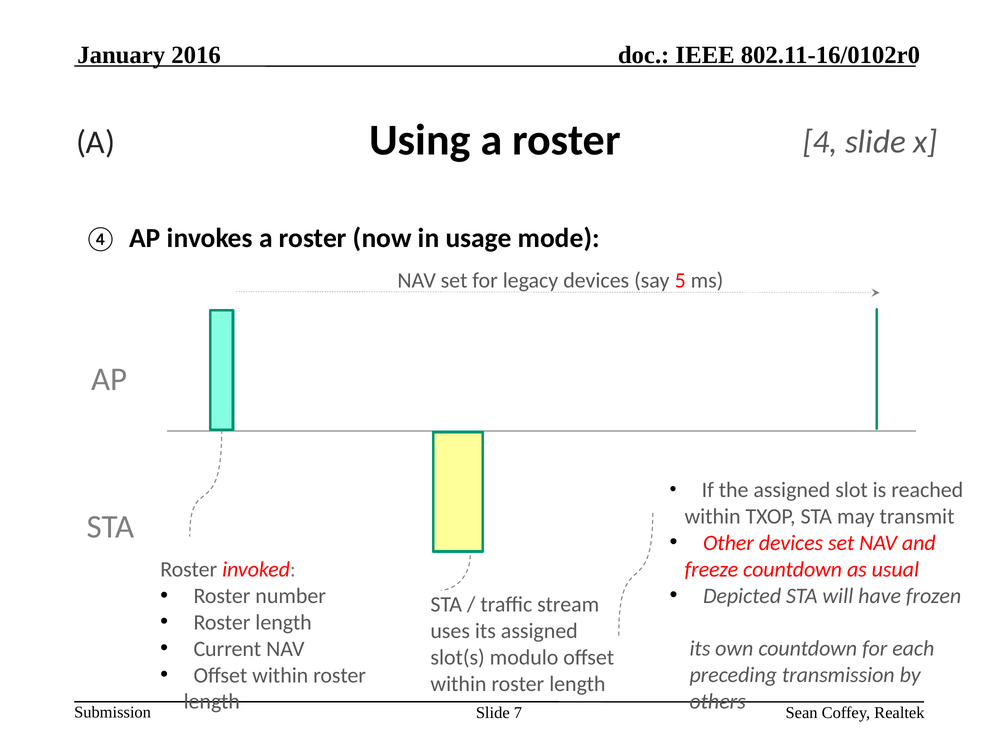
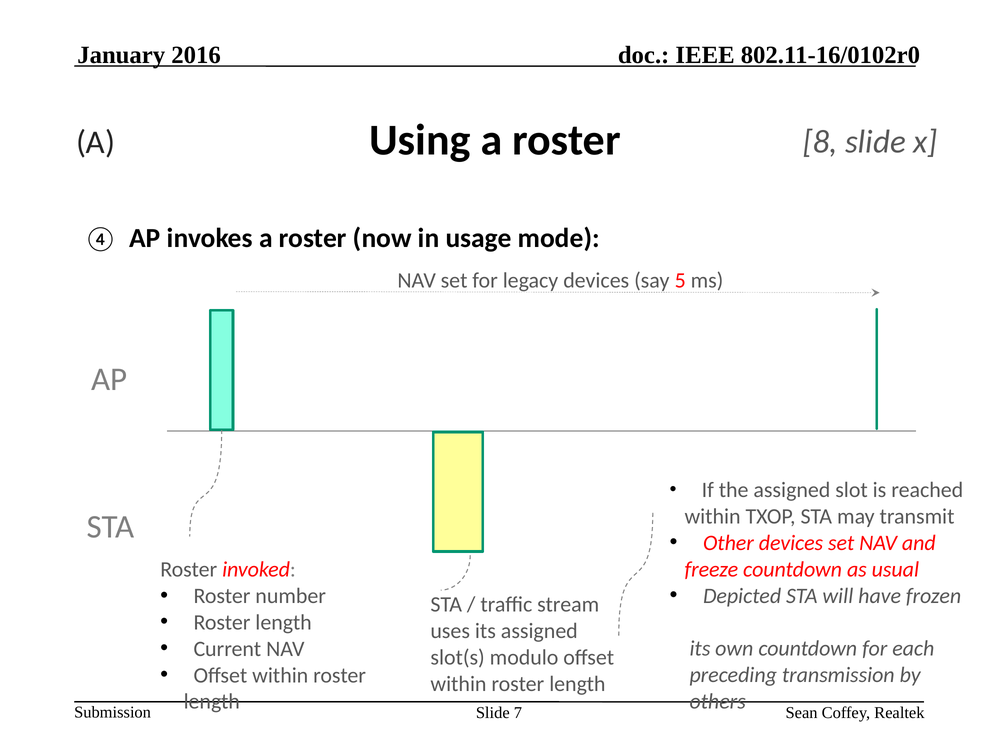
4: 4 -> 8
